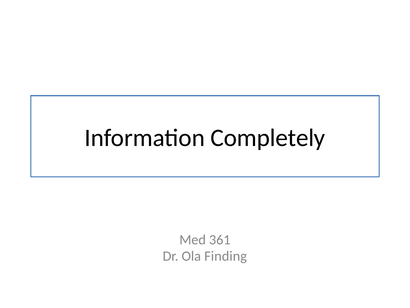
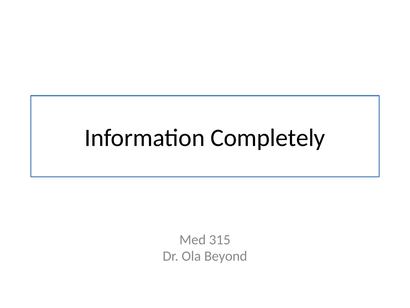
361: 361 -> 315
Finding: Finding -> Beyond
